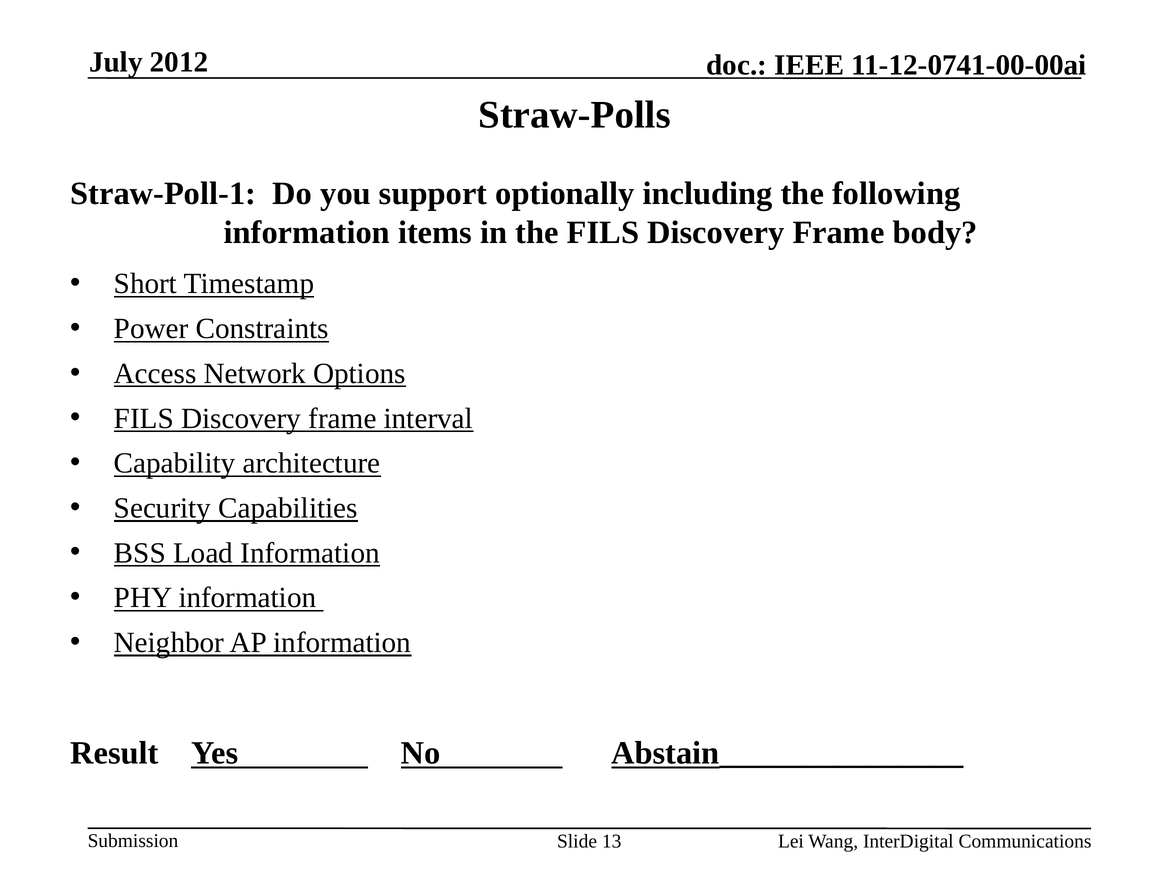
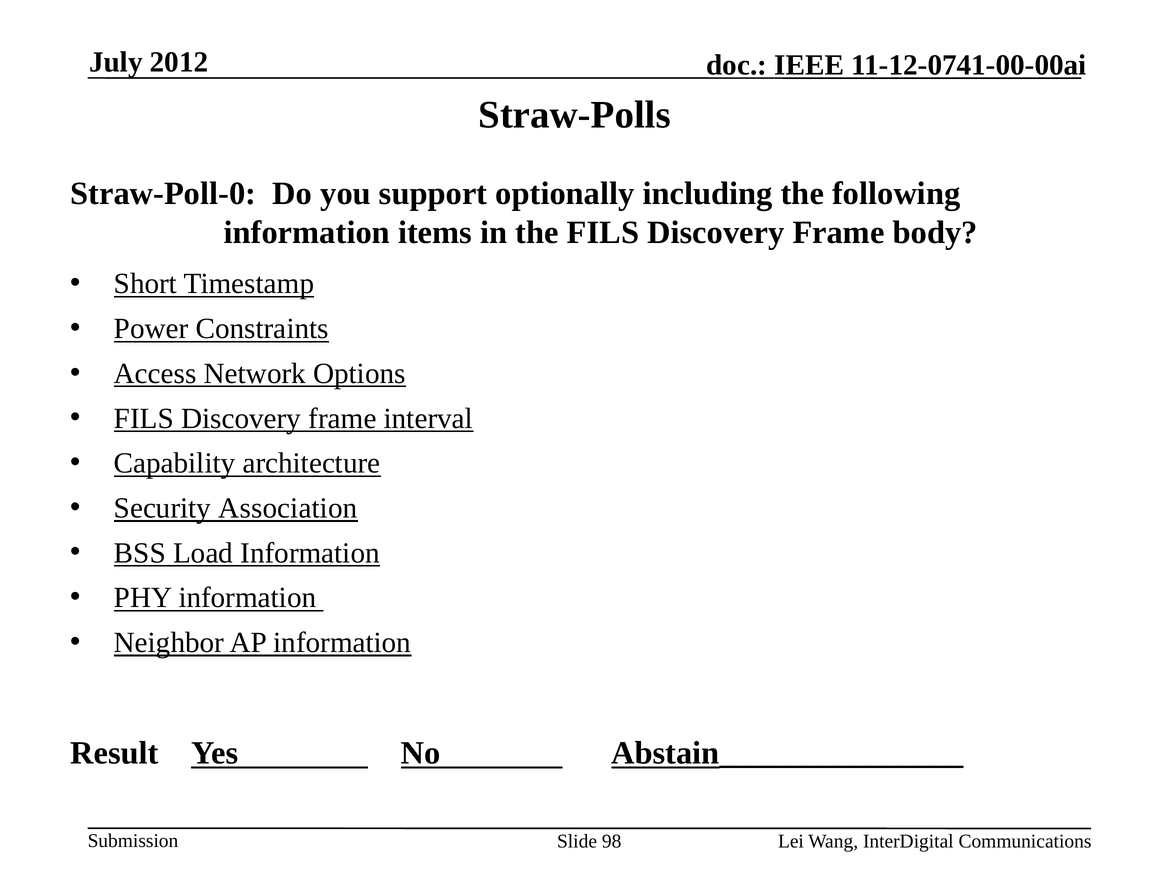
Straw-Poll-1: Straw-Poll-1 -> Straw-Poll-0
Capabilities: Capabilities -> Association
13: 13 -> 98
